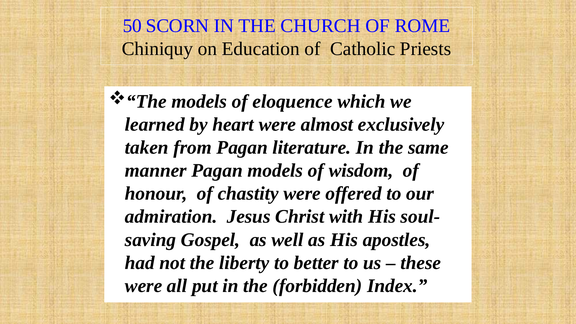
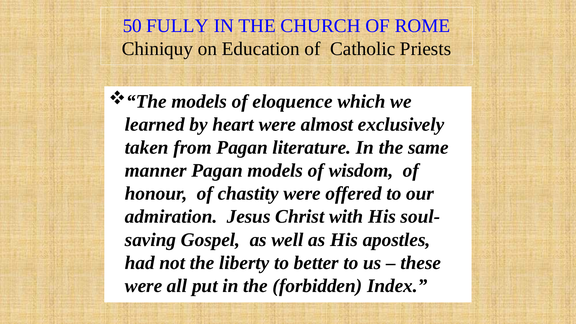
SCORN: SCORN -> FULLY
